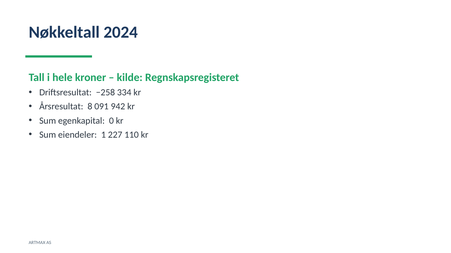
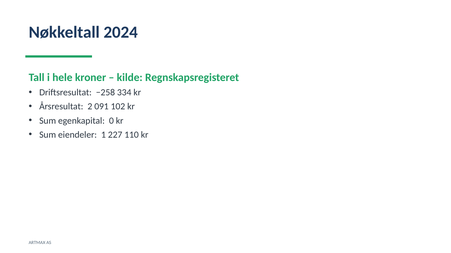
8: 8 -> 2
942: 942 -> 102
